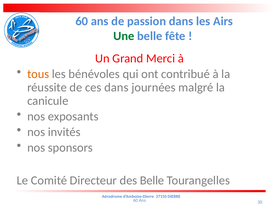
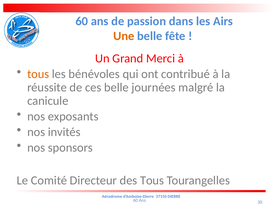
Une colour: green -> orange
ces dans: dans -> belle
des Belle: Belle -> Tous
